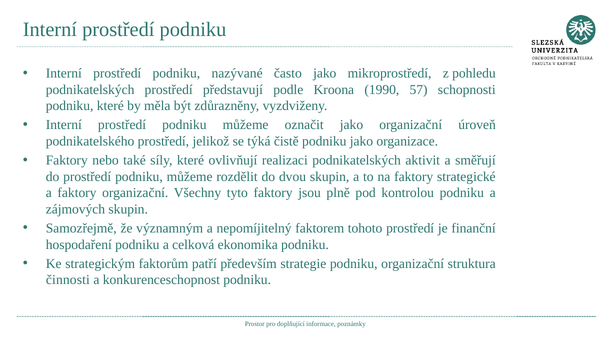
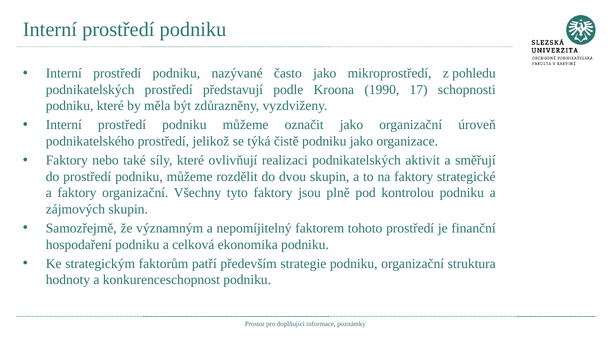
57: 57 -> 17
činnosti: činnosti -> hodnoty
